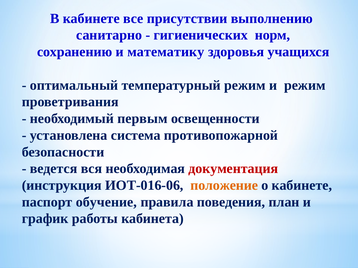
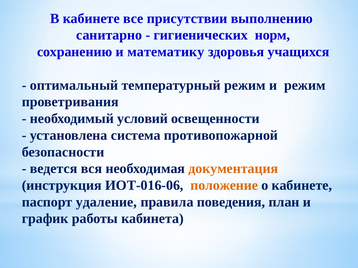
первым: первым -> условий
документация colour: red -> orange
обучение: обучение -> удаление
